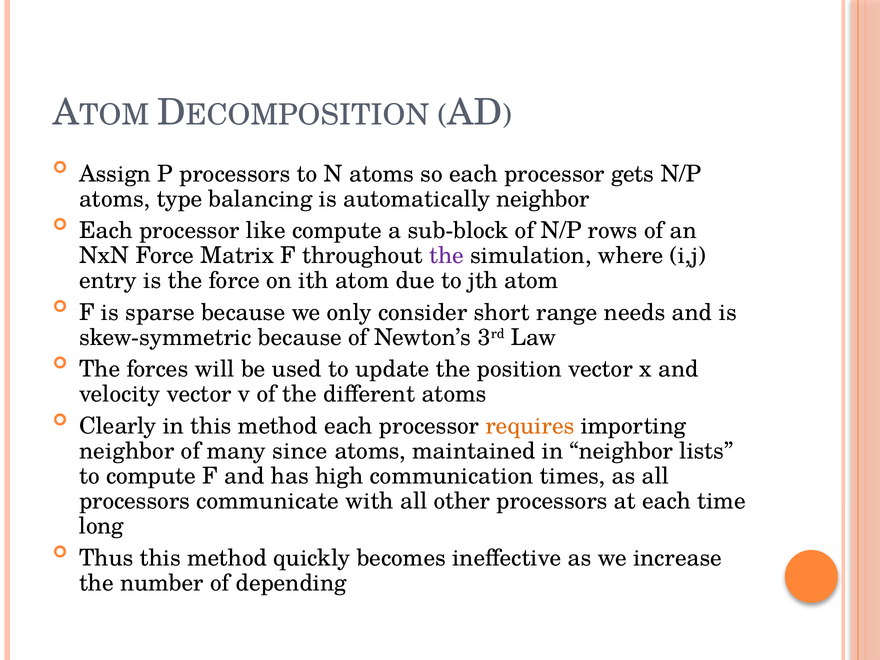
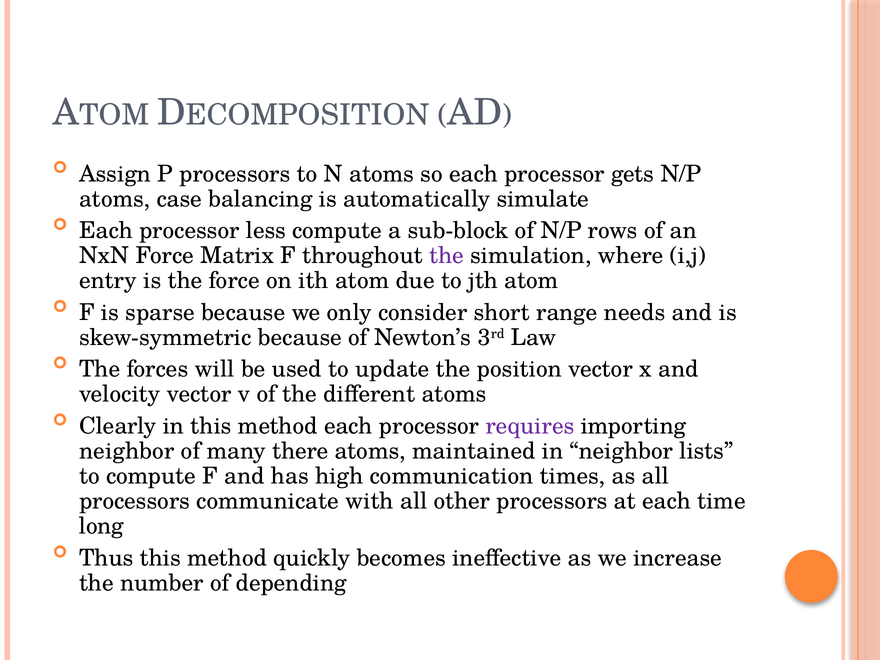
type: type -> case
automatically neighbor: neighbor -> simulate
like: like -> less
requires colour: orange -> purple
since: since -> there
